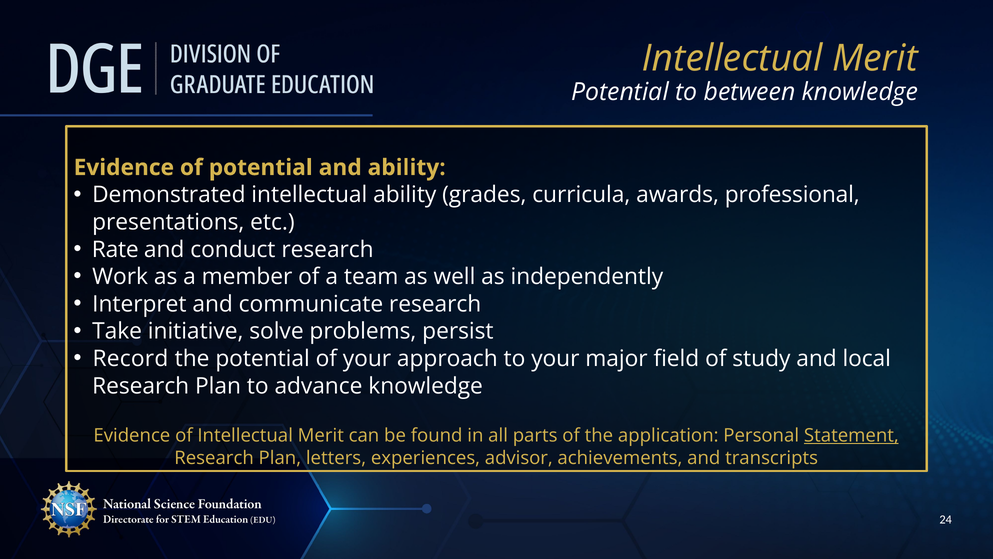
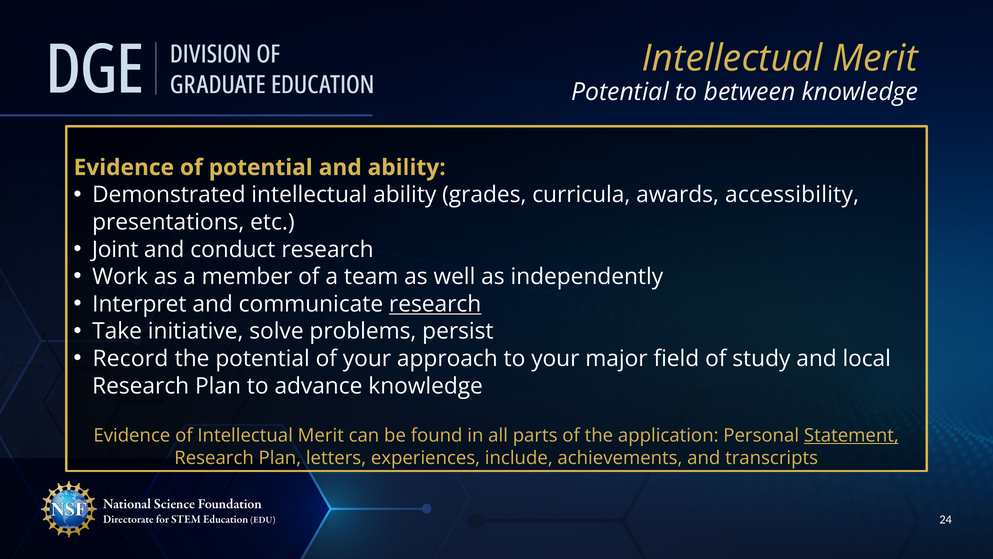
professional: professional -> accessibility
Rate: Rate -> Joint
research at (435, 304) underline: none -> present
advisor: advisor -> include
